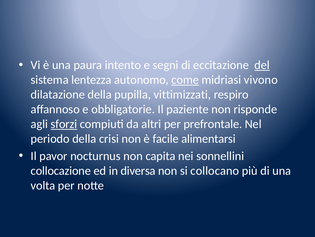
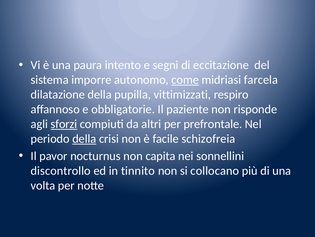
del underline: present -> none
lentezza: lentezza -> imporre
vivono: vivono -> farcela
della at (84, 138) underline: none -> present
alimentarsi: alimentarsi -> schizofreia
collocazione: collocazione -> discontrollo
diversa: diversa -> tinnito
